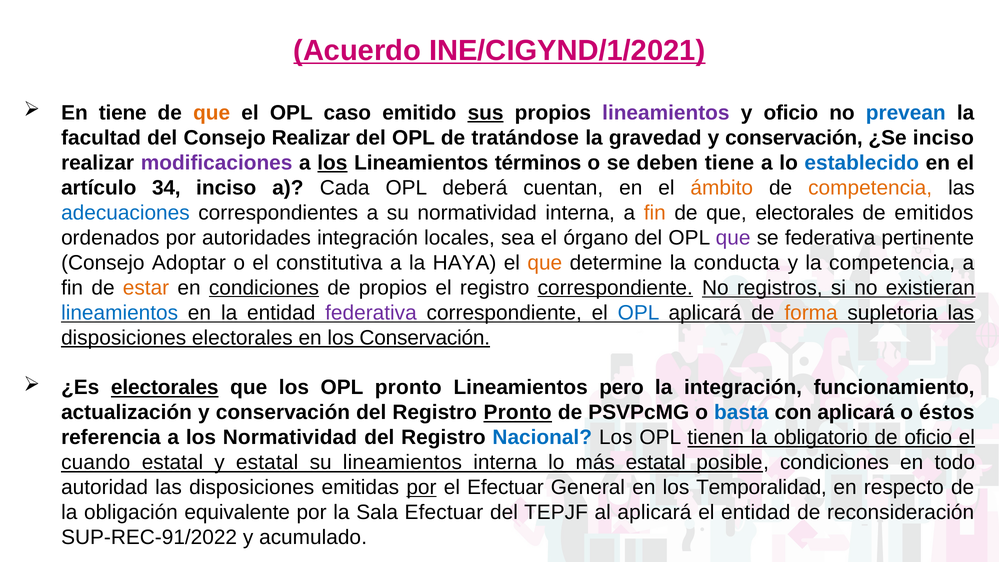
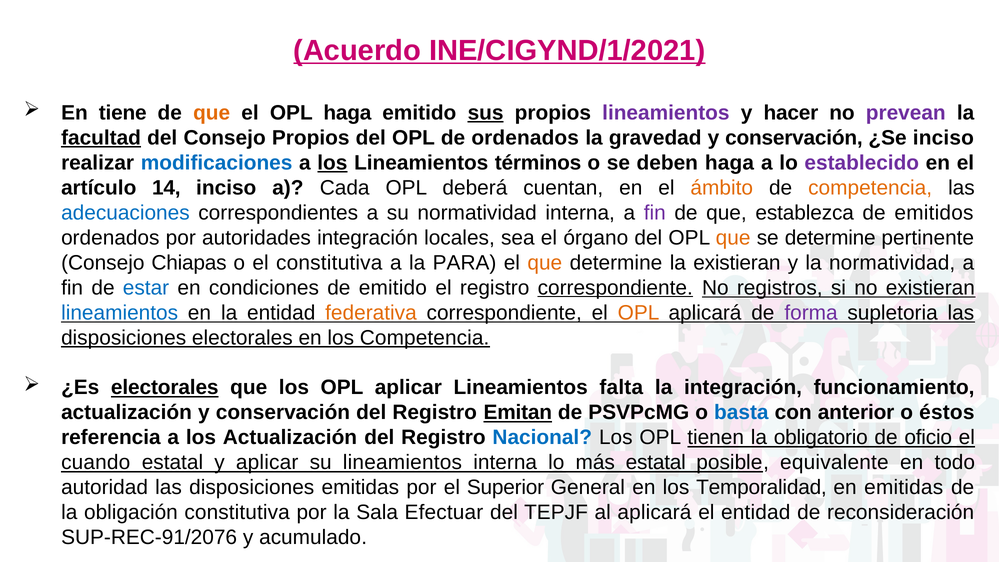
OPL caso: caso -> haga
y oficio: oficio -> hacer
prevean colour: blue -> purple
facultad underline: none -> present
Consejo Realizar: Realizar -> Propios
de tratándose: tratándose -> ordenados
modificaciones colour: purple -> blue
deben tiene: tiene -> haga
establecido colour: blue -> purple
34: 34 -> 14
fin at (655, 213) colour: orange -> purple
que electorales: electorales -> establezca
que at (733, 238) colour: purple -> orange
se federativa: federativa -> determine
Adoptar: Adoptar -> Chiapas
HAYA: HAYA -> PARA
la conducta: conducta -> existieran
la competencia: competencia -> normatividad
estar colour: orange -> blue
condiciones at (264, 288) underline: present -> none
de propios: propios -> emitido
federativa at (371, 313) colour: purple -> orange
OPL at (639, 313) colour: blue -> orange
forma colour: orange -> purple
los Conservación: Conservación -> Competencia
OPL pronto: pronto -> aplicar
pero: pero -> falta
Registro Pronto: Pronto -> Emitan
con aplicará: aplicará -> anterior
los Normatividad: Normatividad -> Actualización
y estatal: estatal -> aplicar
posible condiciones: condiciones -> equivalente
por at (421, 488) underline: present -> none
el Efectuar: Efectuar -> Superior
en respecto: respecto -> emitidas
obligación equivalente: equivalente -> constitutiva
SUP-REC-91/2022: SUP-REC-91/2022 -> SUP-REC-91/2076
